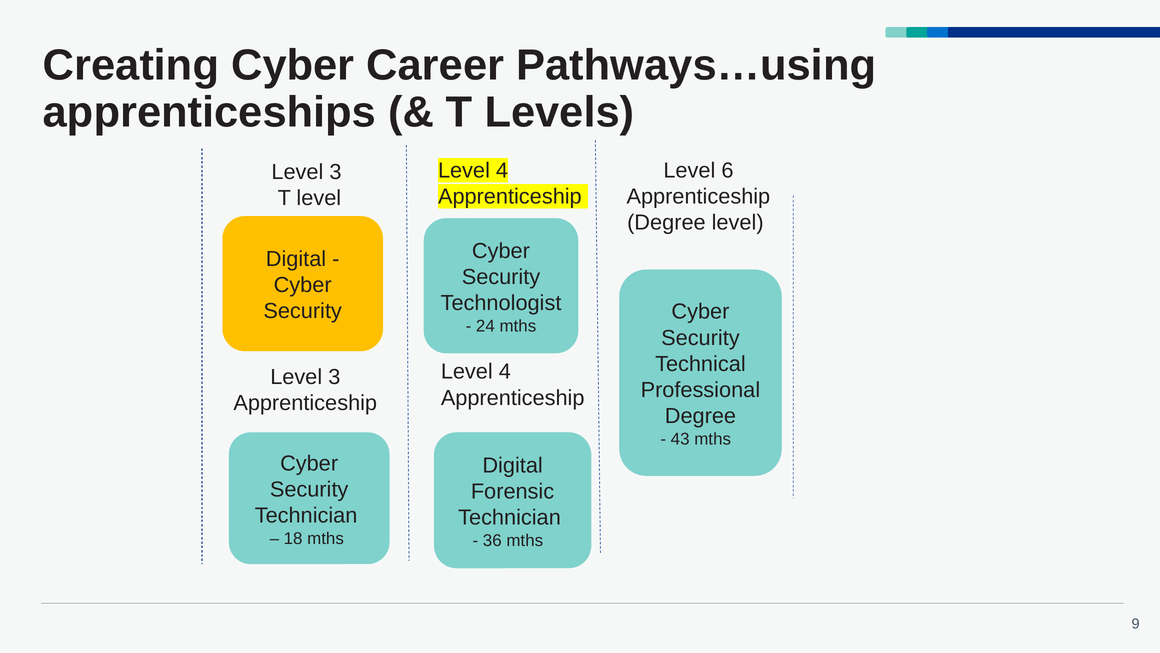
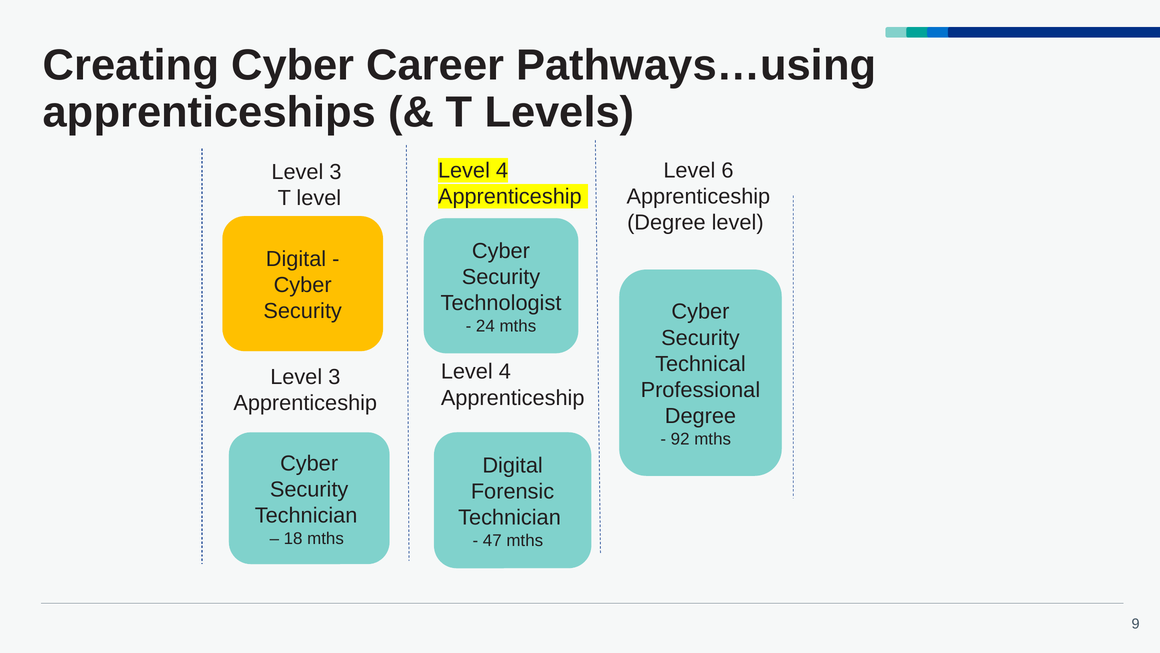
43: 43 -> 92
36: 36 -> 47
